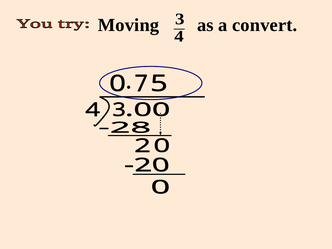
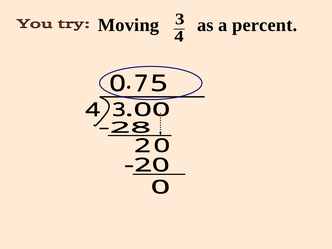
convert: convert -> percent
